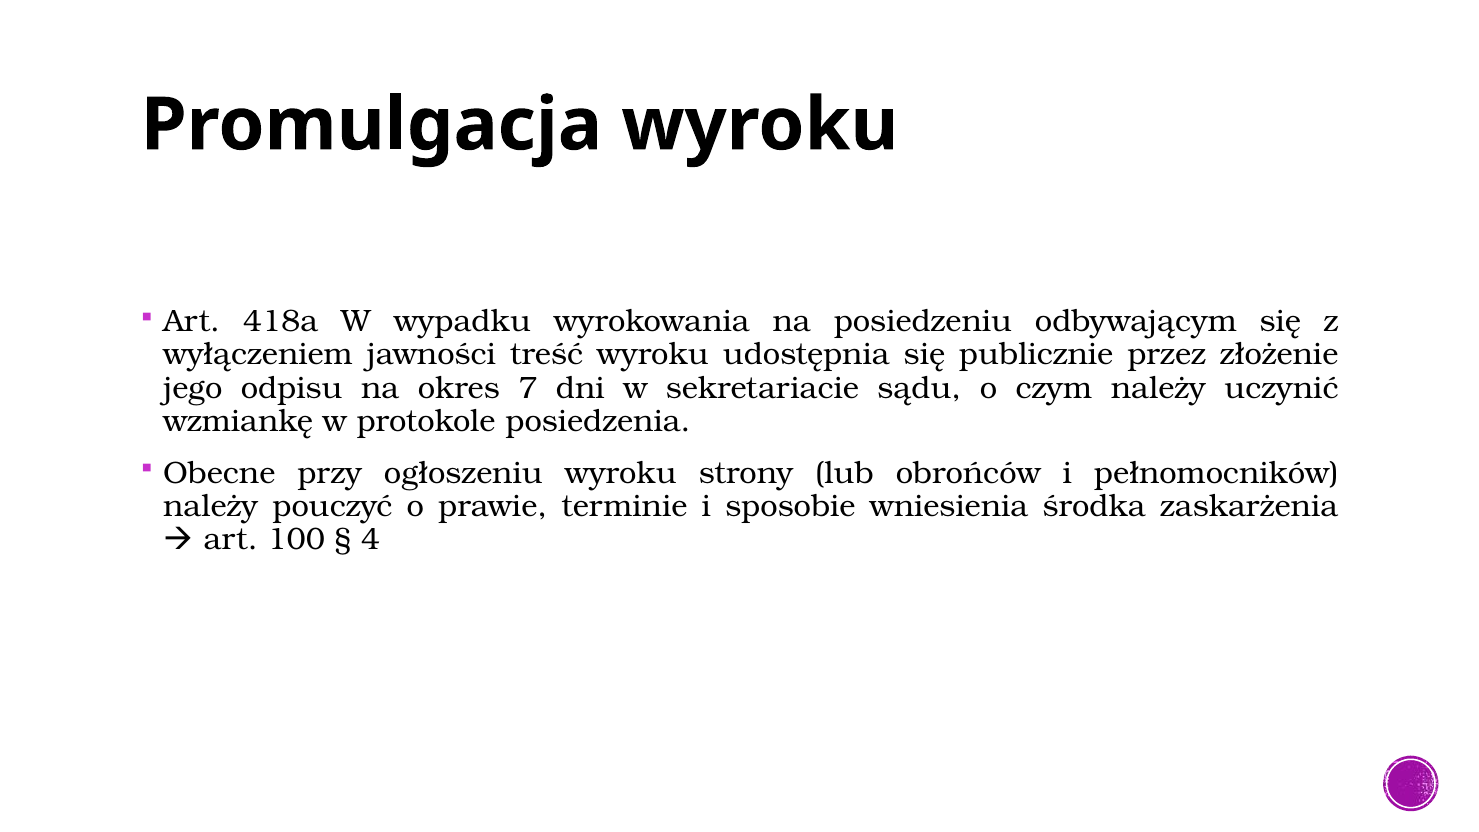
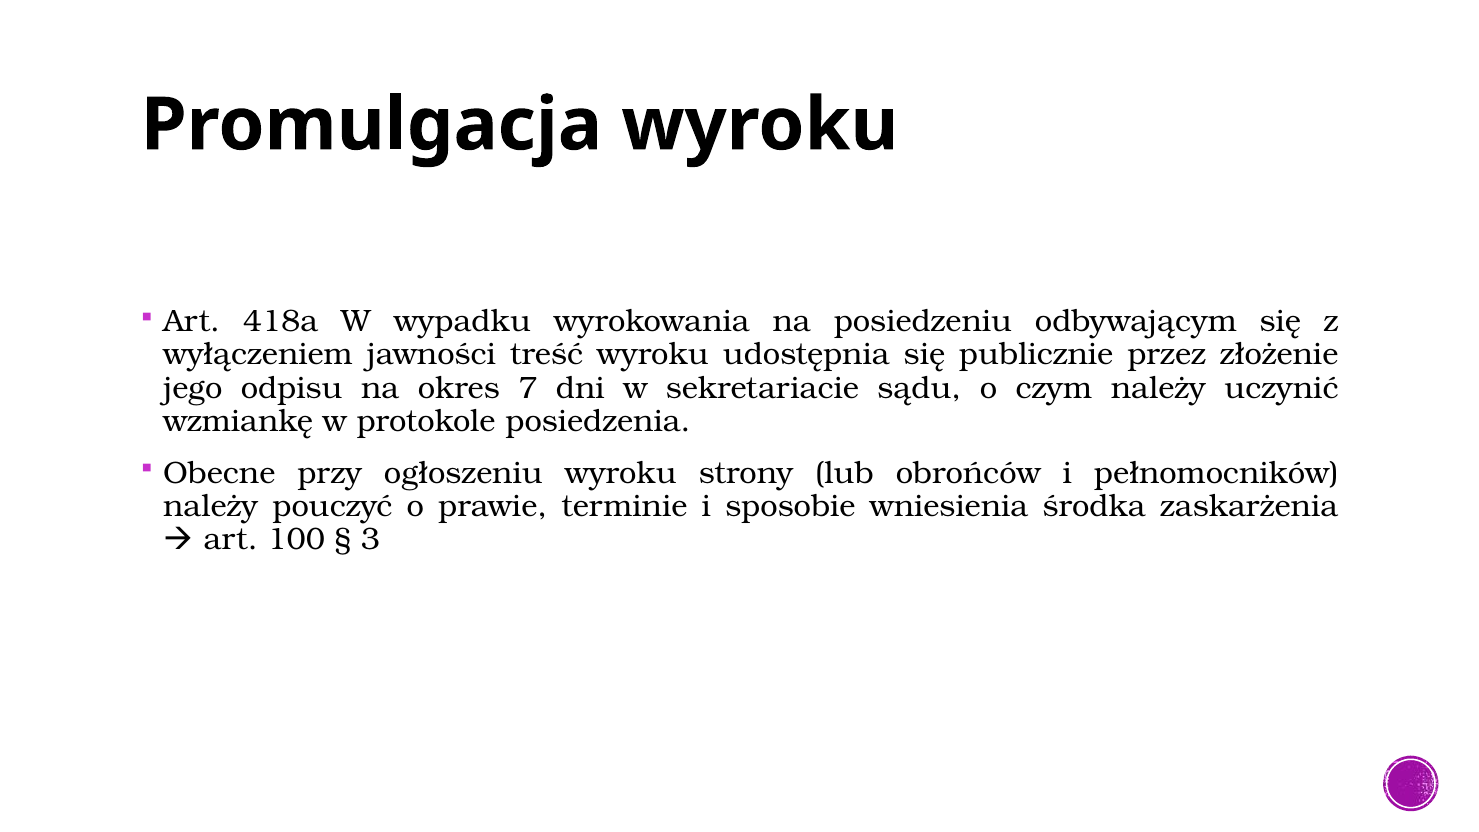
4: 4 -> 3
